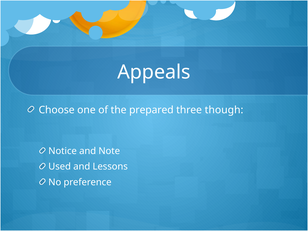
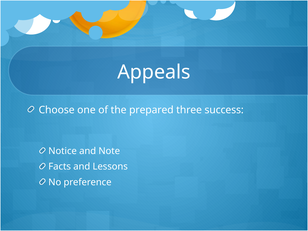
though: though -> success
Used: Used -> Facts
